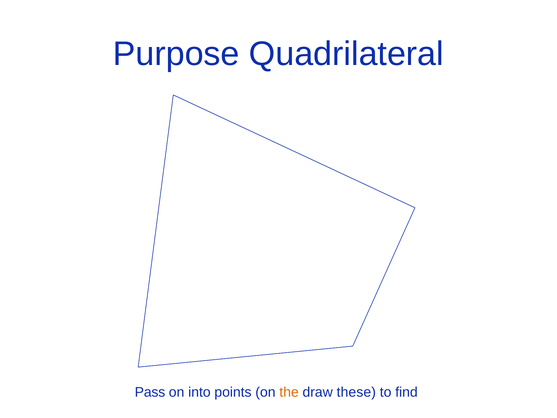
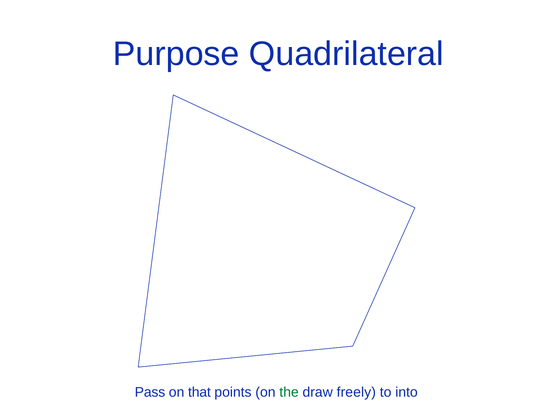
into: into -> that
the colour: orange -> green
these: these -> freely
find: find -> into
